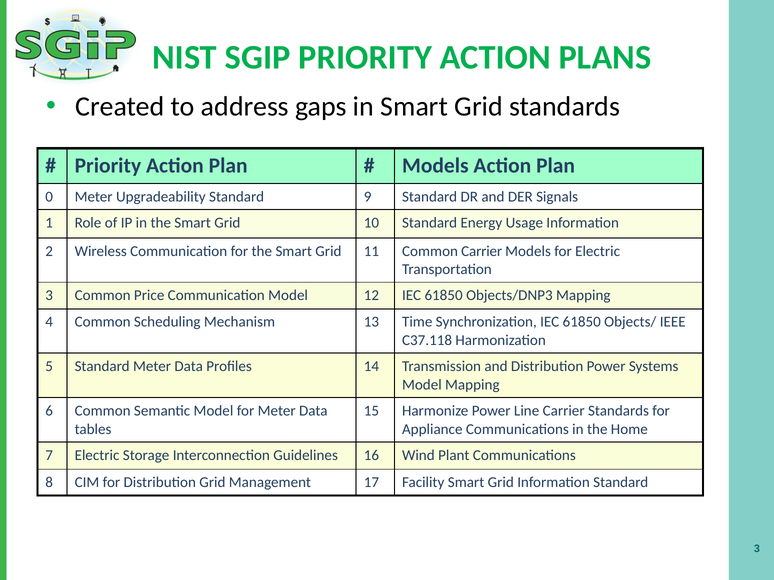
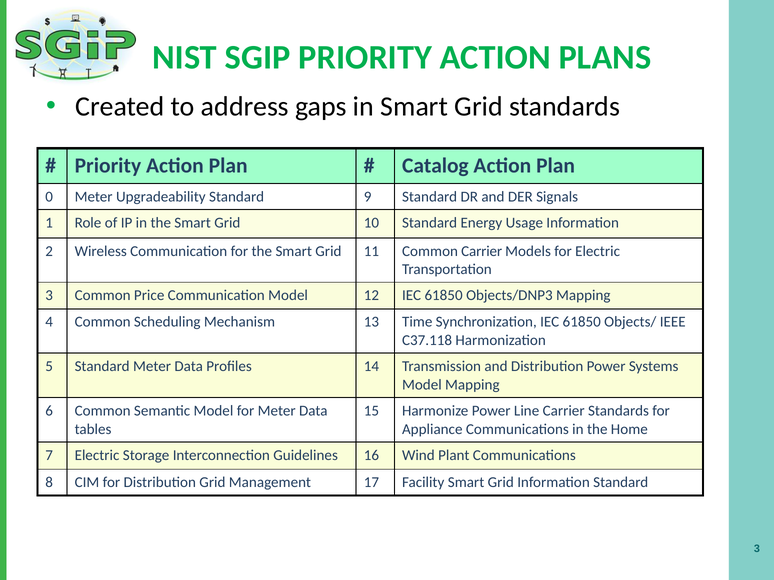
Models at (435, 166): Models -> Catalog
